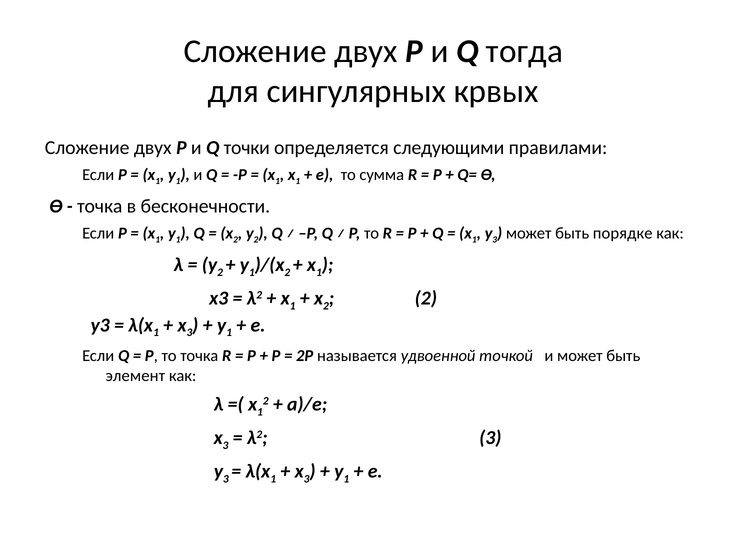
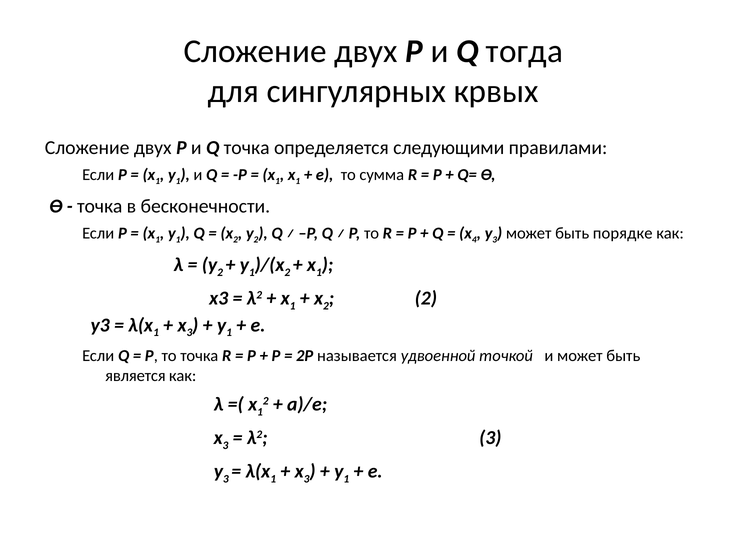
Q точки: точки -> точка
1 at (474, 240): 1 -> 4
элемент: элемент -> является
